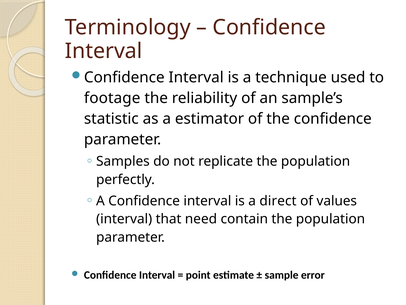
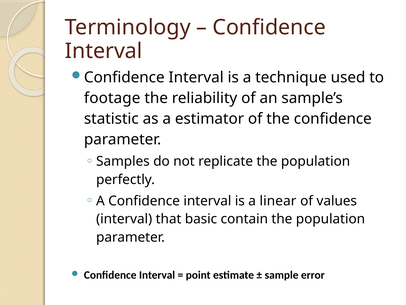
direct: direct -> linear
need: need -> basic
